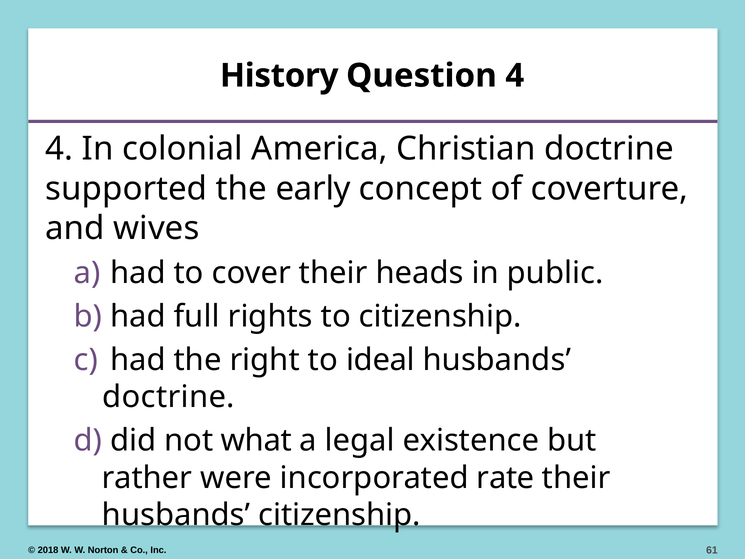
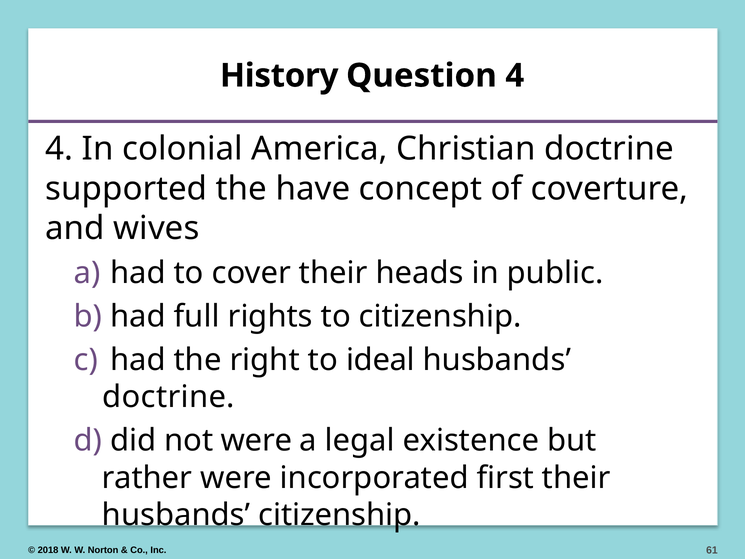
early: early -> have
not what: what -> were
rate: rate -> first
